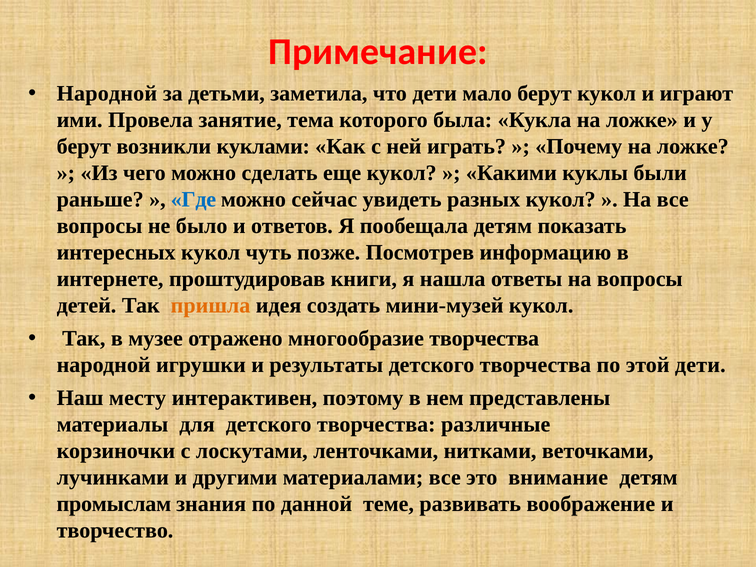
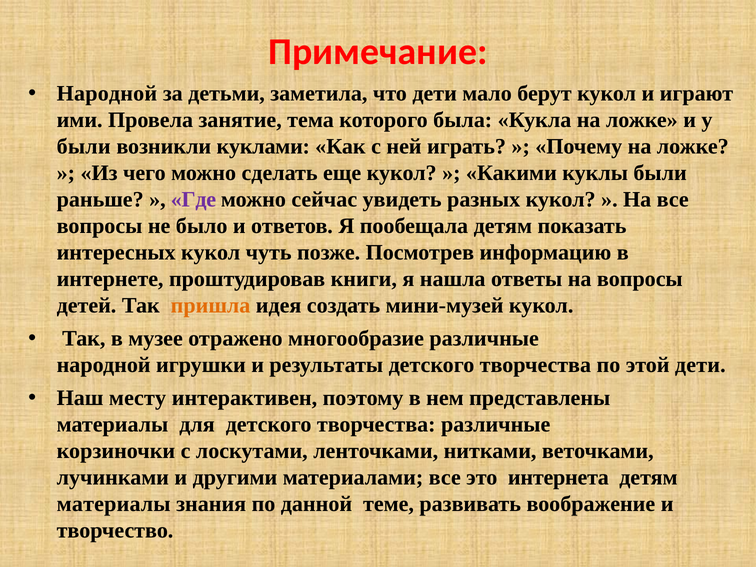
берут at (84, 147): берут -> были
Где colour: blue -> purple
многообразие творчества: творчества -> различные
внимание: внимание -> интернета
промыслам at (114, 504): промыслам -> материалы
